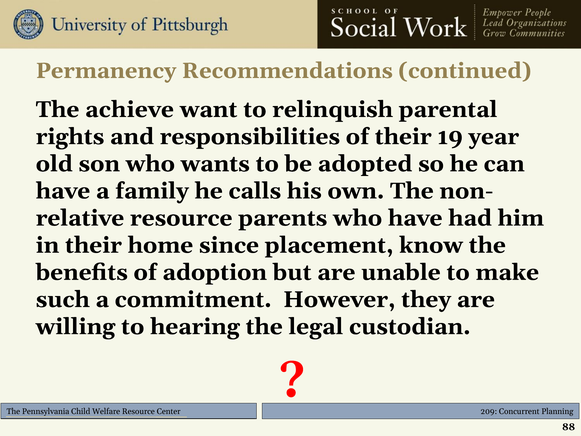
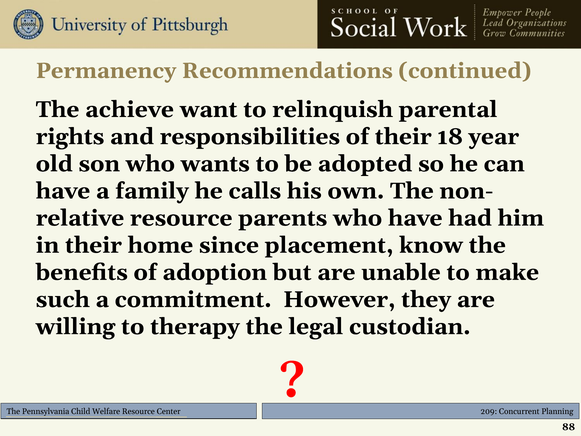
19: 19 -> 18
hearing: hearing -> therapy
